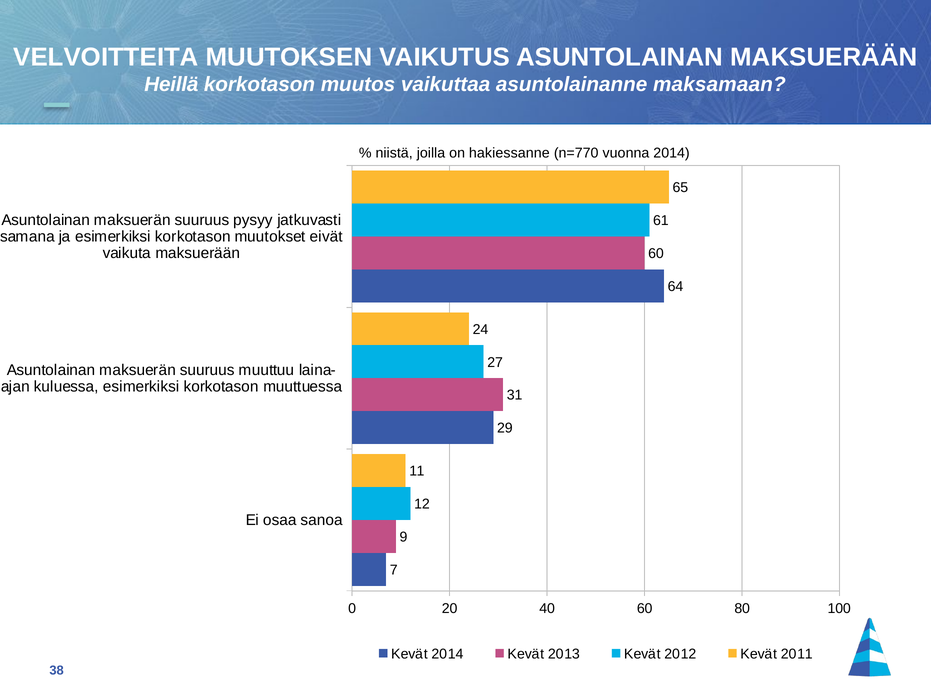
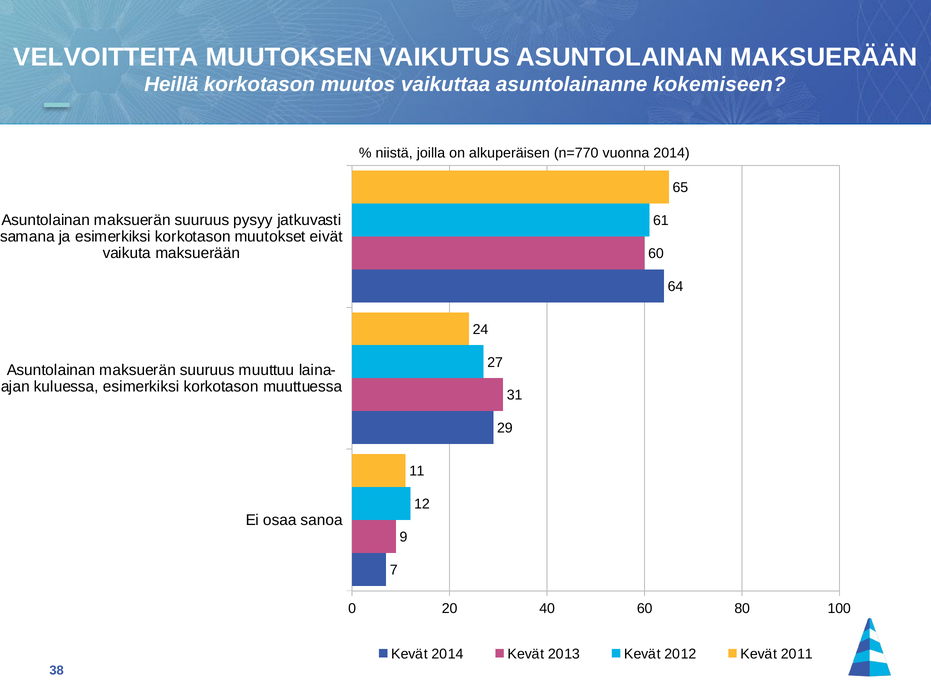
maksamaan: maksamaan -> kokemiseen
hakiessanne: hakiessanne -> alkuperäisen
